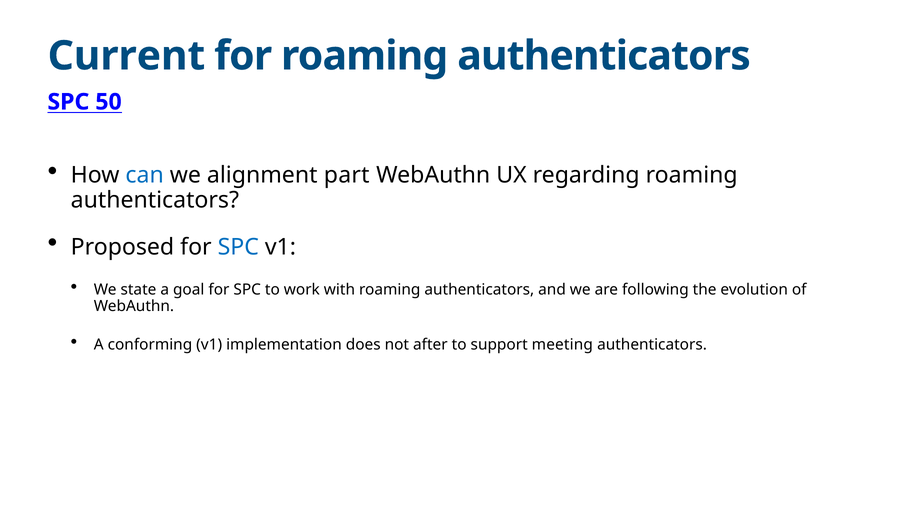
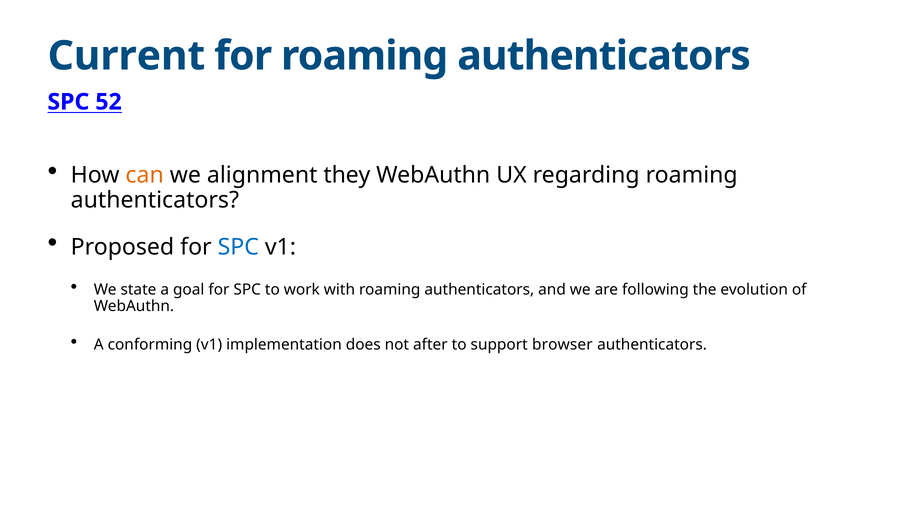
50: 50 -> 52
can colour: blue -> orange
part: part -> they
meeting: meeting -> browser
